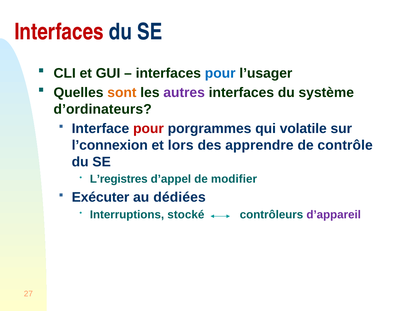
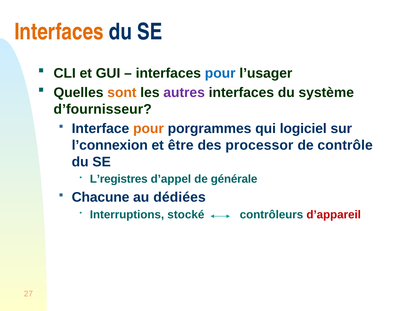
Interfaces at (59, 32) colour: red -> orange
d’ordinateurs: d’ordinateurs -> d’fournisseur
pour at (148, 129) colour: red -> orange
volatile: volatile -> logiciel
lors: lors -> être
apprendre: apprendre -> processor
modifier: modifier -> générale
Exécuter: Exécuter -> Chacune
d’appareil colour: purple -> red
